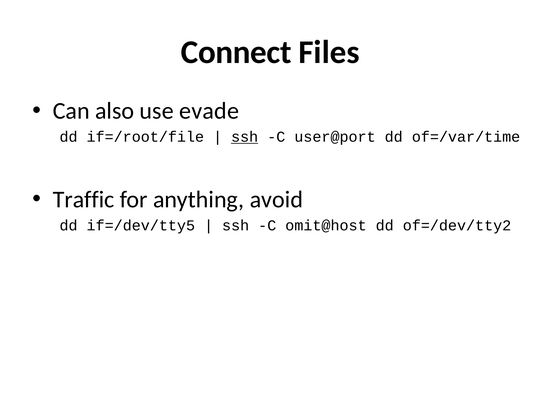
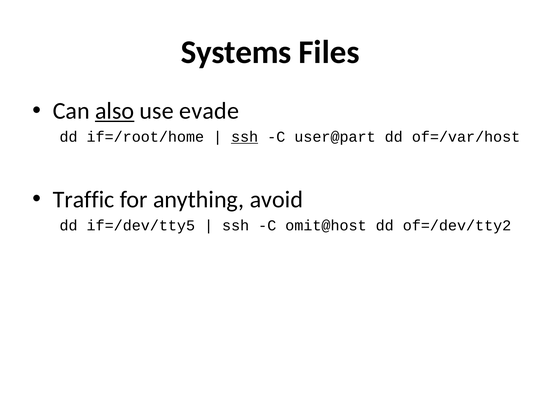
Connect: Connect -> Systems
also underline: none -> present
if=/root/file: if=/root/file -> if=/root/home
user@port: user@port -> user@part
of=/var/time: of=/var/time -> of=/var/host
